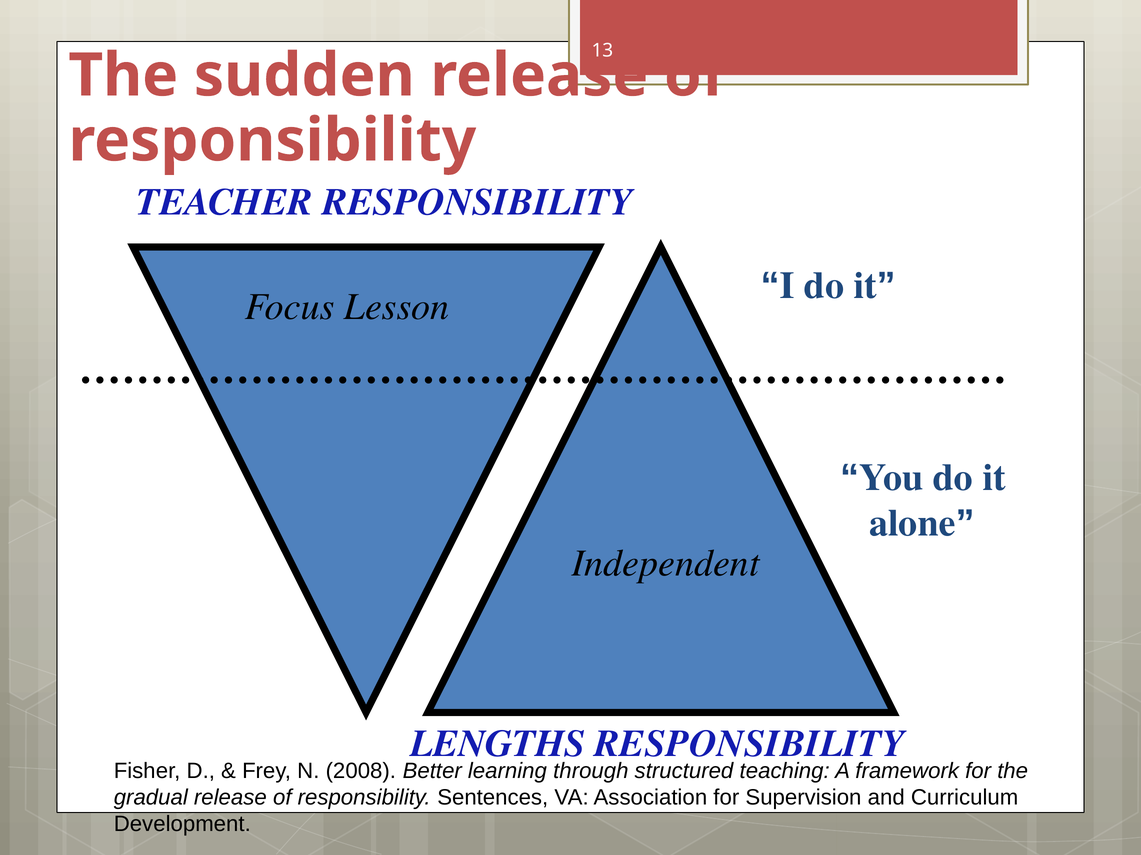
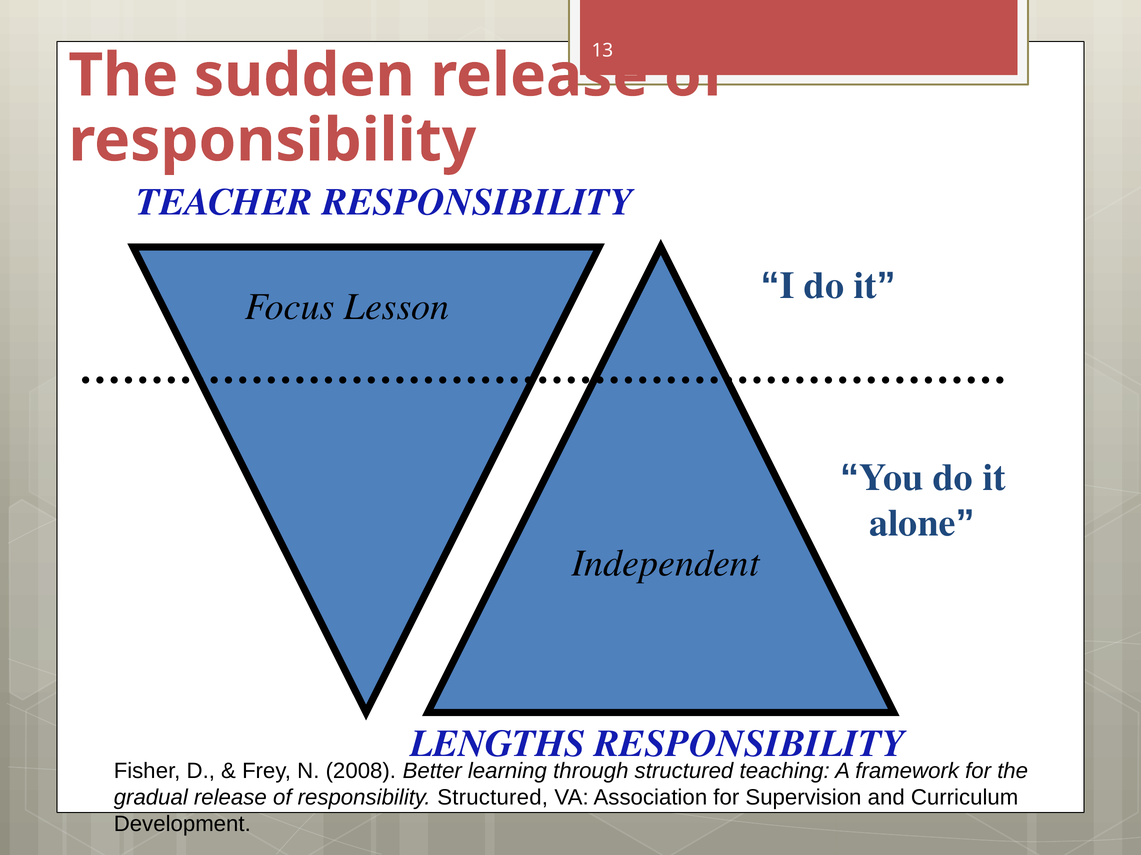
responsibility Sentences: Sentences -> Structured
